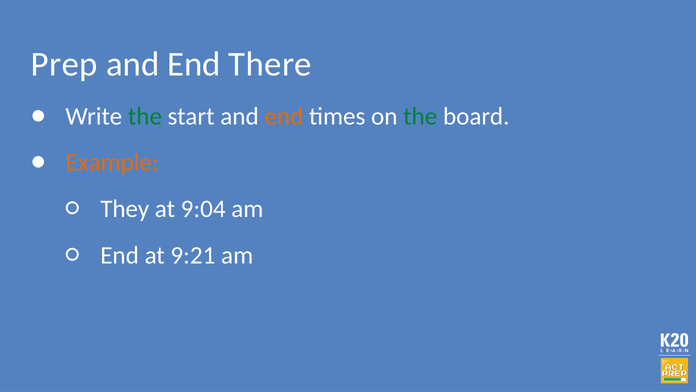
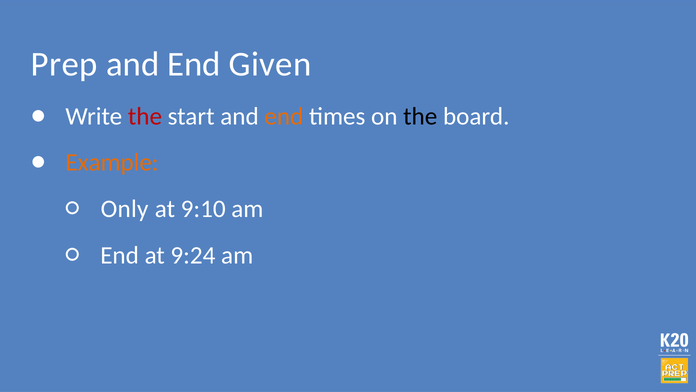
There: There -> Given
the at (145, 116) colour: green -> red
the at (420, 116) colour: green -> black
They: They -> Only
9:04: 9:04 -> 9:10
9:21: 9:21 -> 9:24
